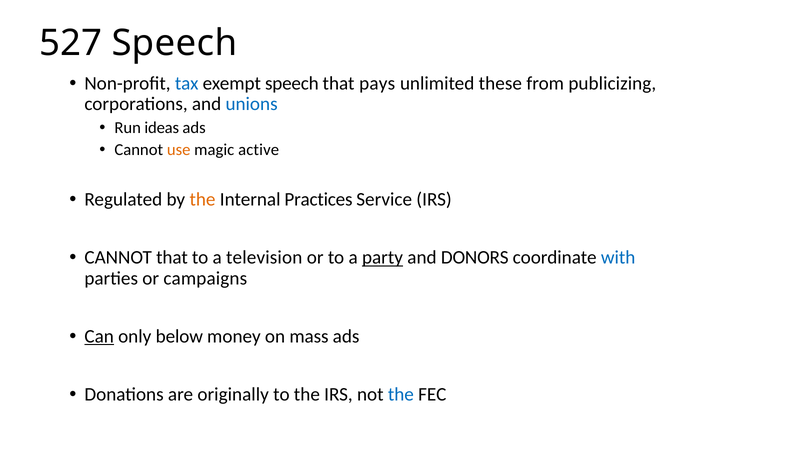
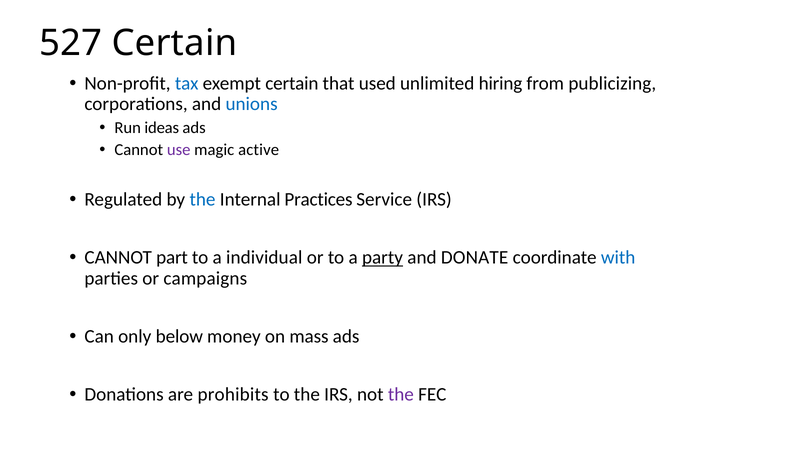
527 Speech: Speech -> Certain
exempt speech: speech -> certain
pays: pays -> used
these: these -> hiring
use colour: orange -> purple
the at (203, 199) colour: orange -> blue
CANNOT that: that -> part
television: television -> individual
DONORS: DONORS -> DONATE
Can underline: present -> none
originally: originally -> prohibits
the at (401, 394) colour: blue -> purple
